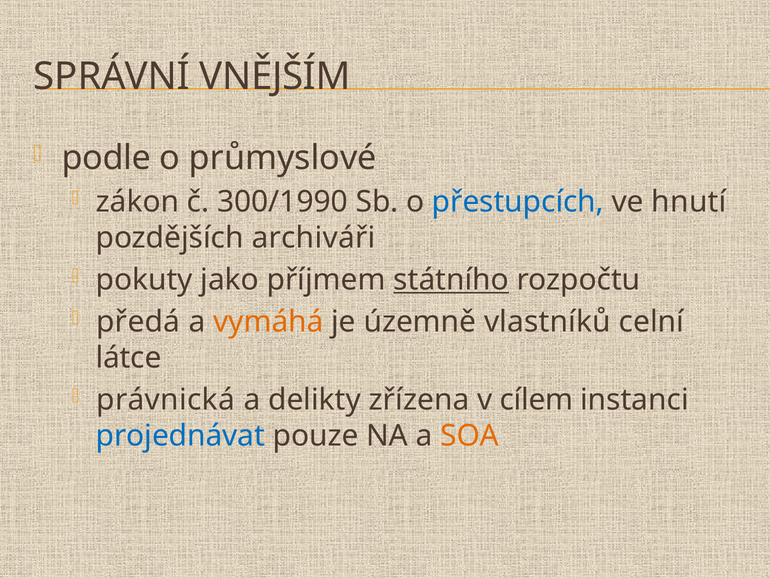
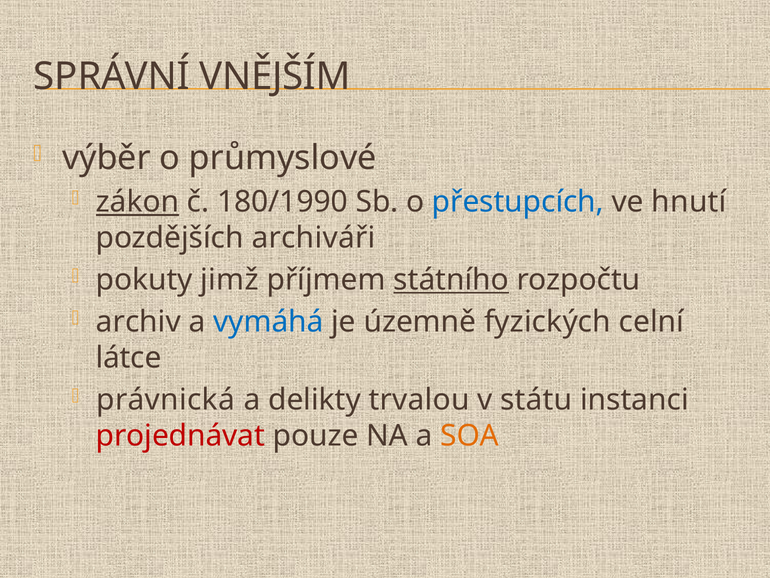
podle: podle -> výběr
zákon underline: none -> present
300/1990: 300/1990 -> 180/1990
jako: jako -> jimž
předá: předá -> archiv
vymáhá colour: orange -> blue
vlastníků: vlastníků -> fyzických
zřízena: zřízena -> trvalou
cílem: cílem -> státu
projednávat colour: blue -> red
